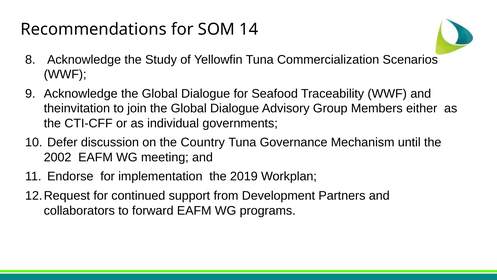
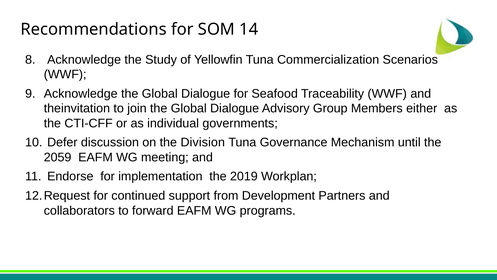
Country: Country -> Division
2002: 2002 -> 2059
